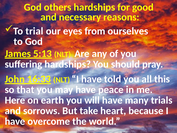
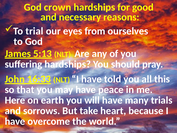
others: others -> crown
